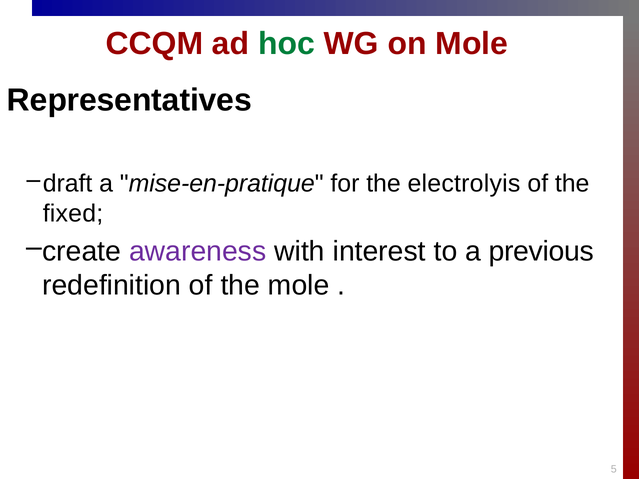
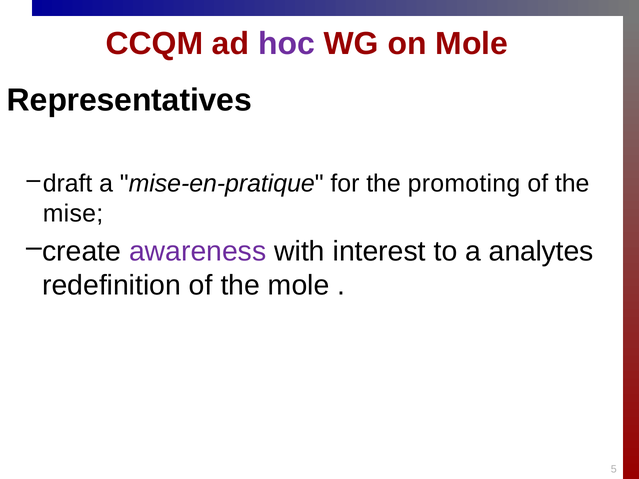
hoc colour: green -> purple
electrolyis: electrolyis -> promoting
fixed: fixed -> mise
previous: previous -> analytes
